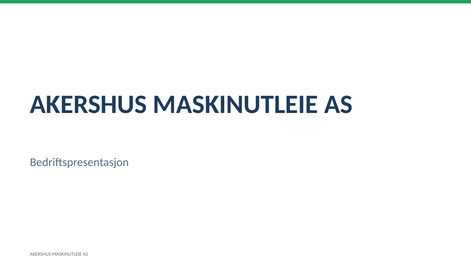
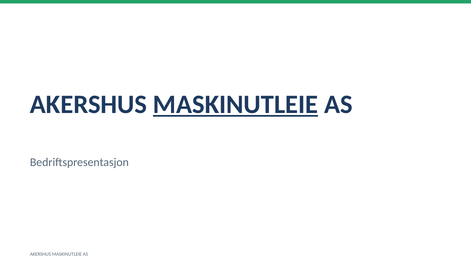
MASKINUTLEIE at (236, 104) underline: none -> present
